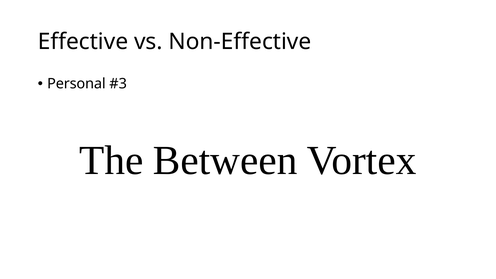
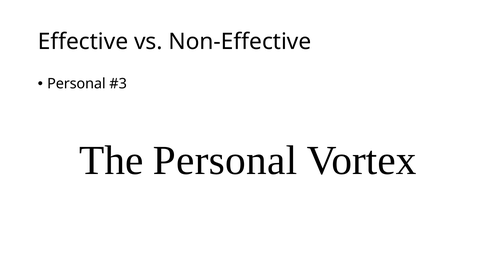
The Between: Between -> Personal
